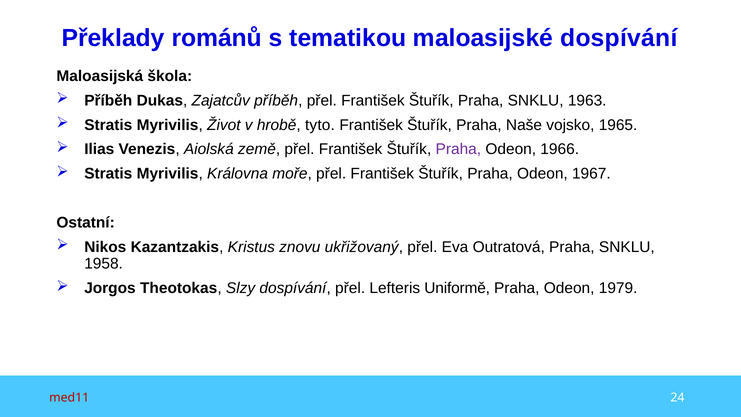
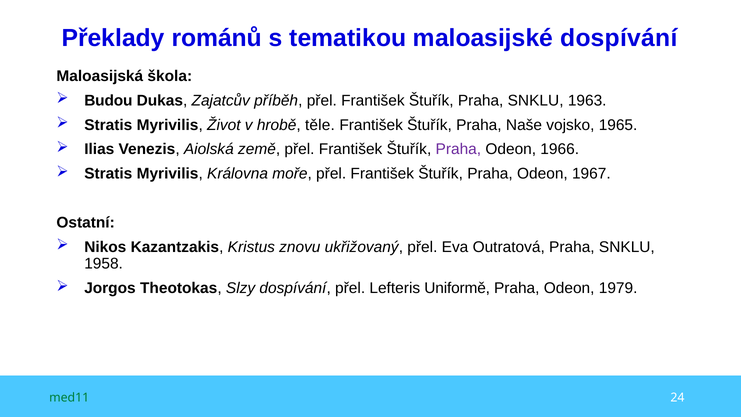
Příběh at (108, 100): Příběh -> Budou
tyto: tyto -> těle
med11 colour: red -> green
